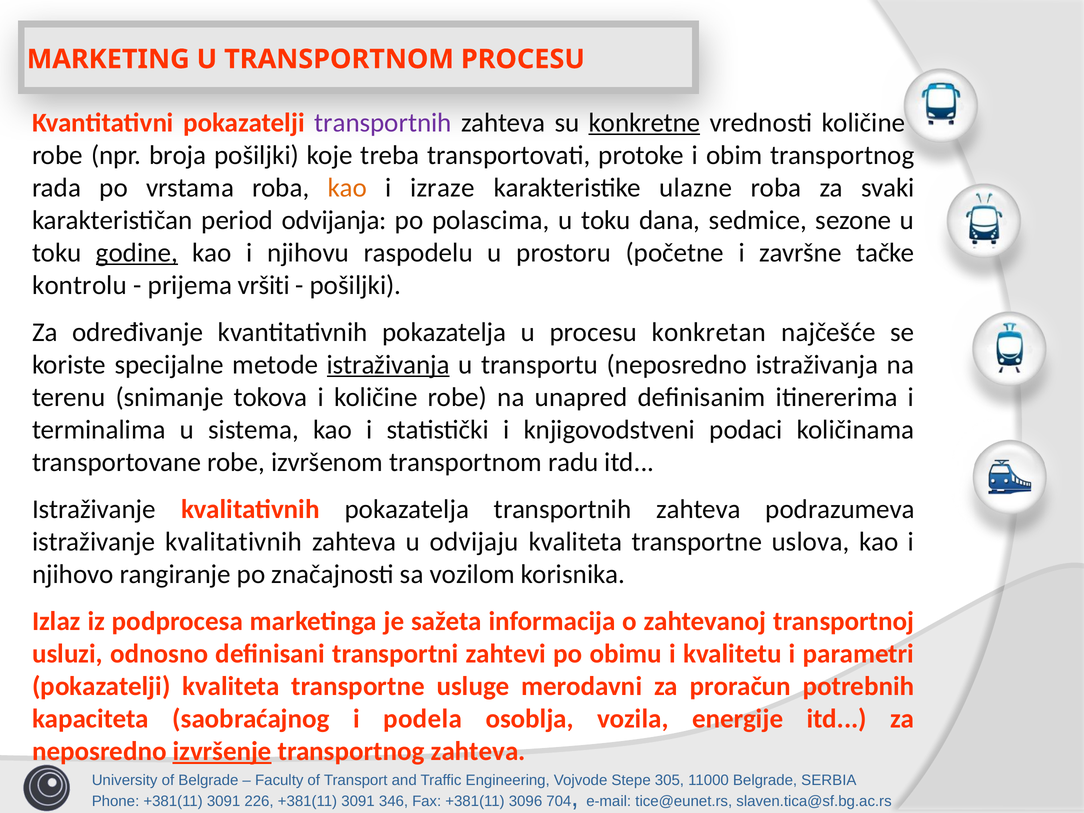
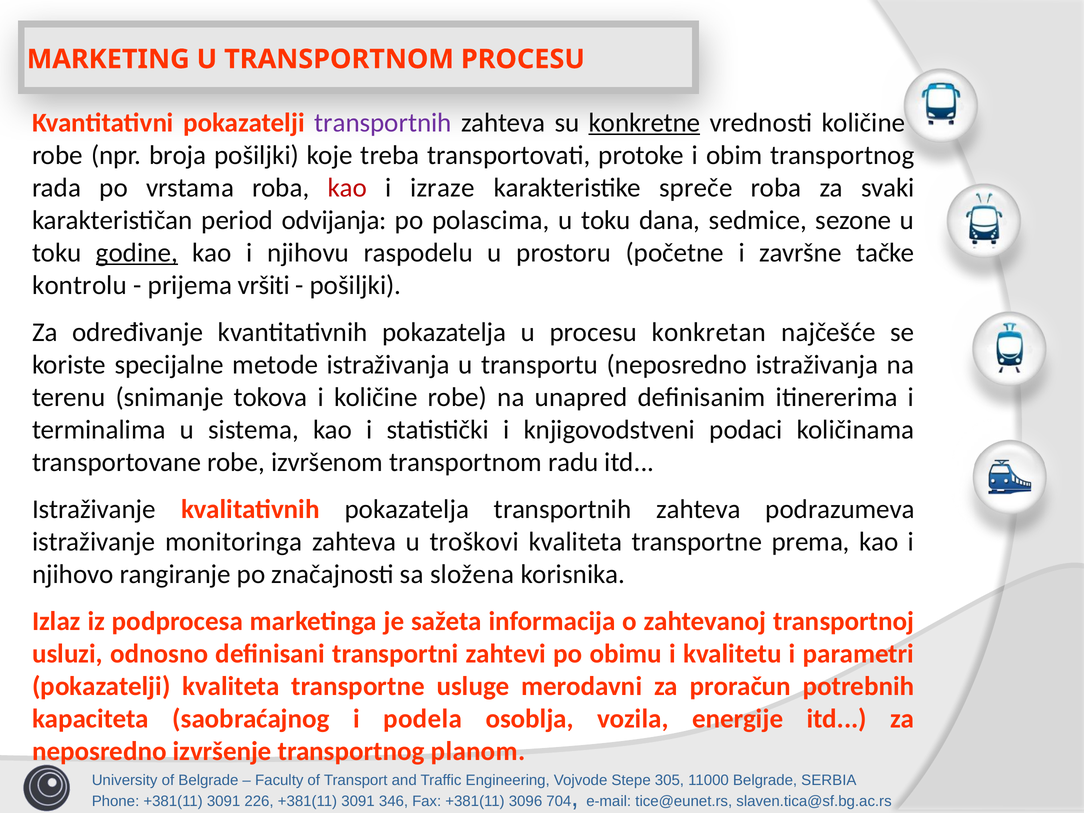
kao at (347, 188) colour: orange -> red
ulazne: ulazne -> spreče
istraživanja at (388, 365) underline: present -> none
kvalitativnih at (234, 542): kvalitativnih -> monitoringa
odvijaju: odvijaju -> troškovi
uslova: uslova -> prema
vozilom: vozilom -> složena
izvršenje underline: present -> none
transportnog zahteva: zahteva -> planom
